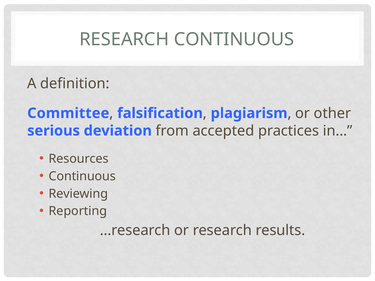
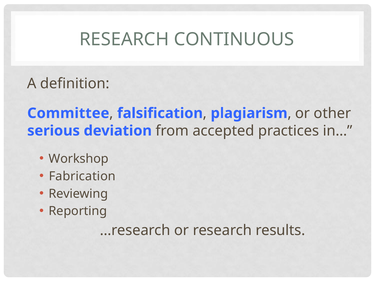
Resources: Resources -> Workshop
Continuous at (82, 176): Continuous -> Fabrication
